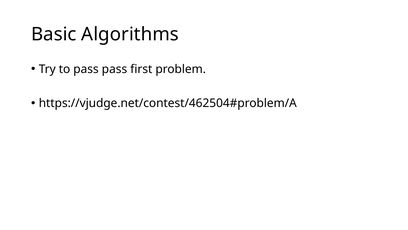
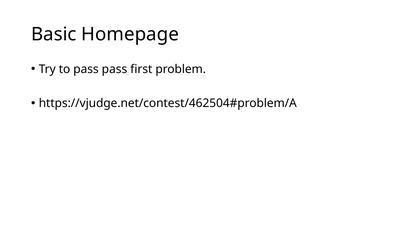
Algorithms: Algorithms -> Homepage
